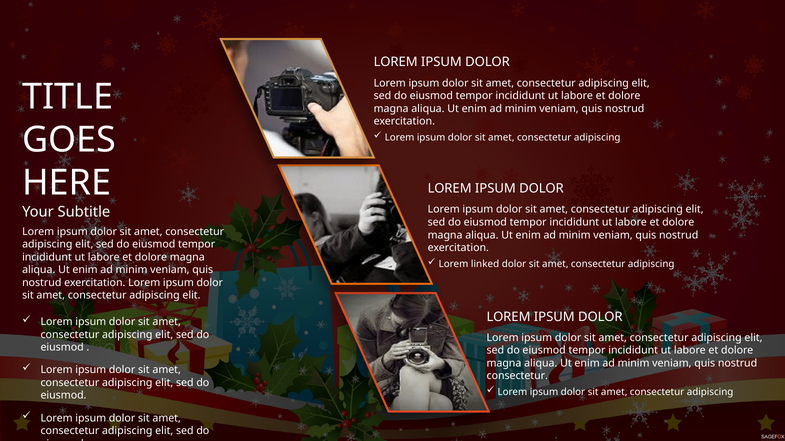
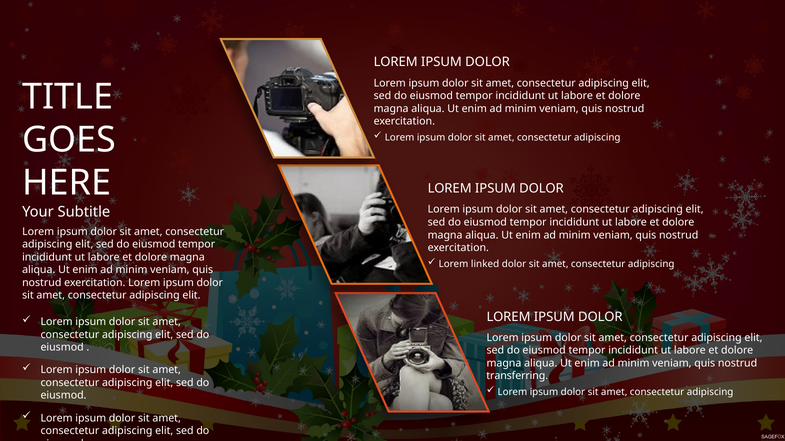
consectetur at (517, 376): consectetur -> transferring
